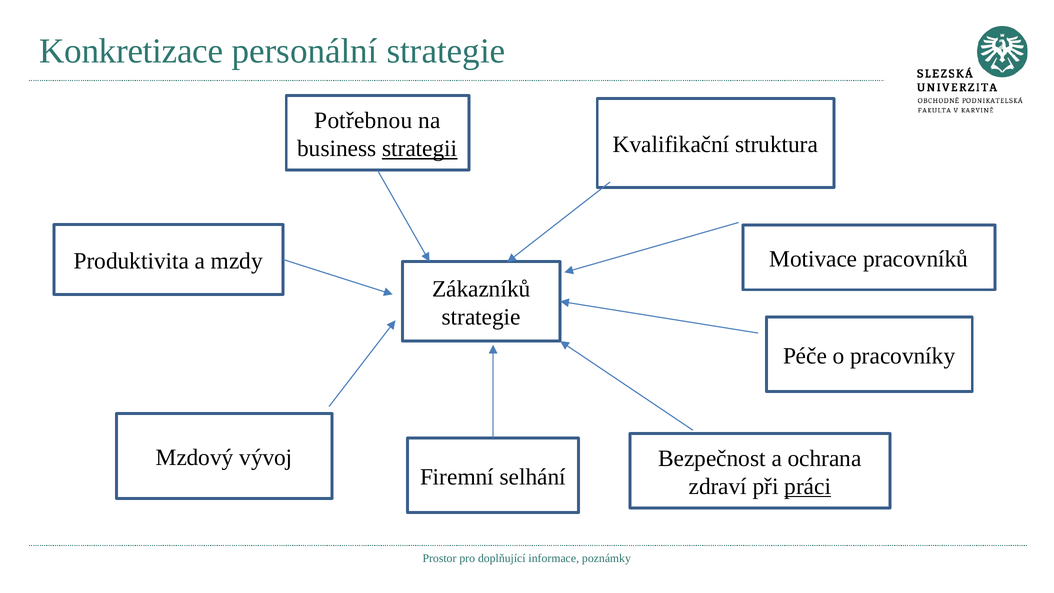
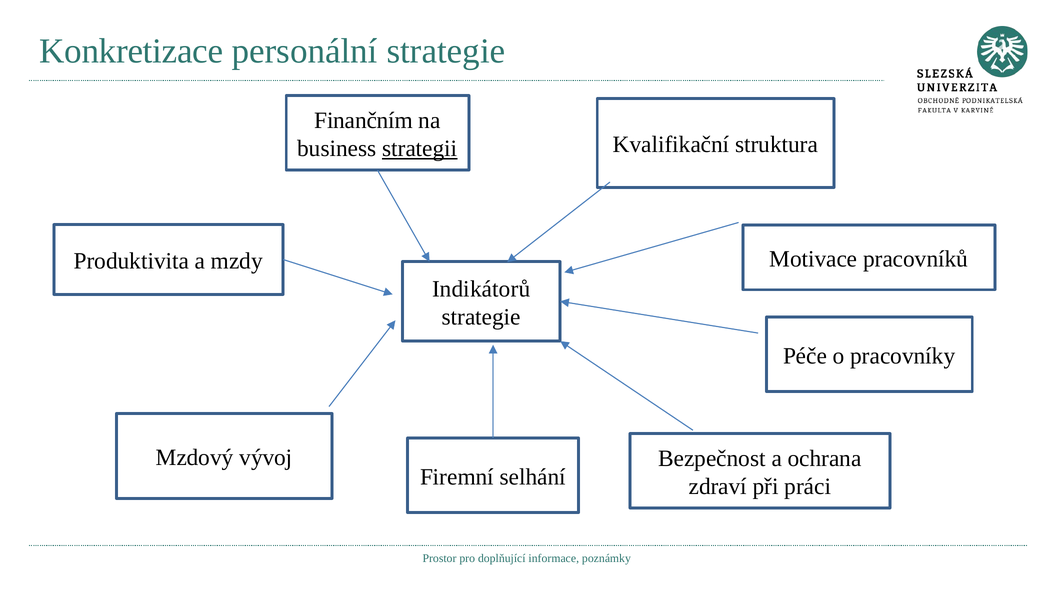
Potřebnou: Potřebnou -> Finančním
Zákazníků: Zákazníků -> Indikátorů
práci underline: present -> none
